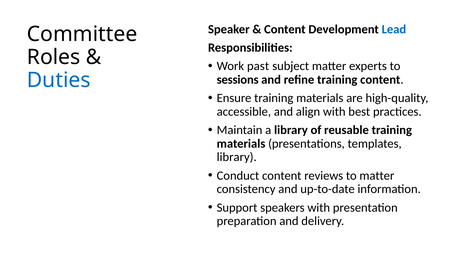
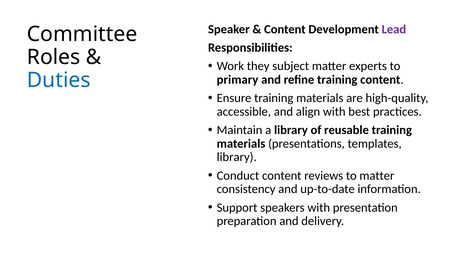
Lead colour: blue -> purple
past: past -> they
sessions: sessions -> primary
